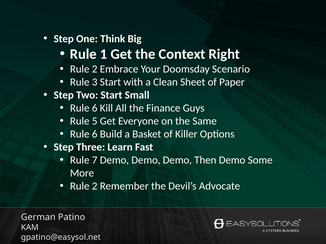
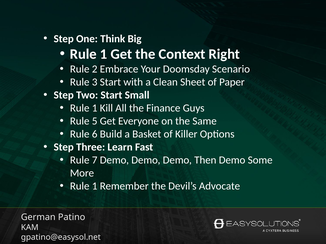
6 at (95, 108): 6 -> 1
2 at (95, 187): 2 -> 1
